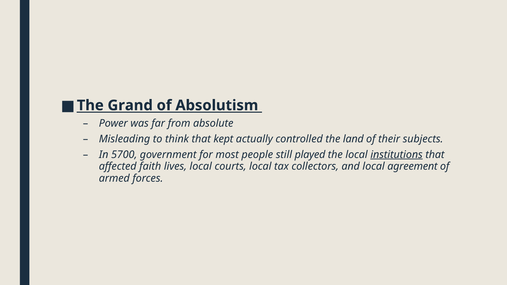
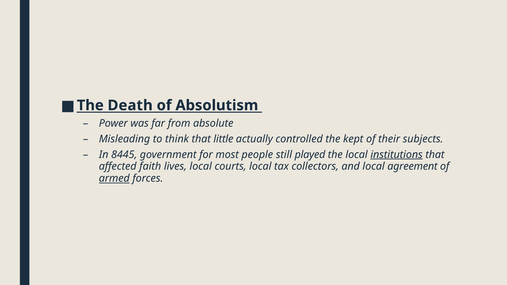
Grand: Grand -> Death
kept: kept -> little
land: land -> kept
5700: 5700 -> 8445
armed underline: none -> present
